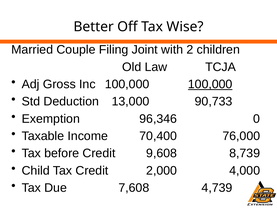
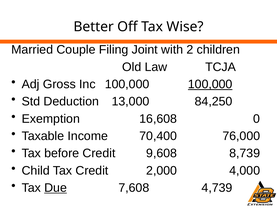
90,733: 90,733 -> 84,250
96,346: 96,346 -> 16,608
Due underline: none -> present
